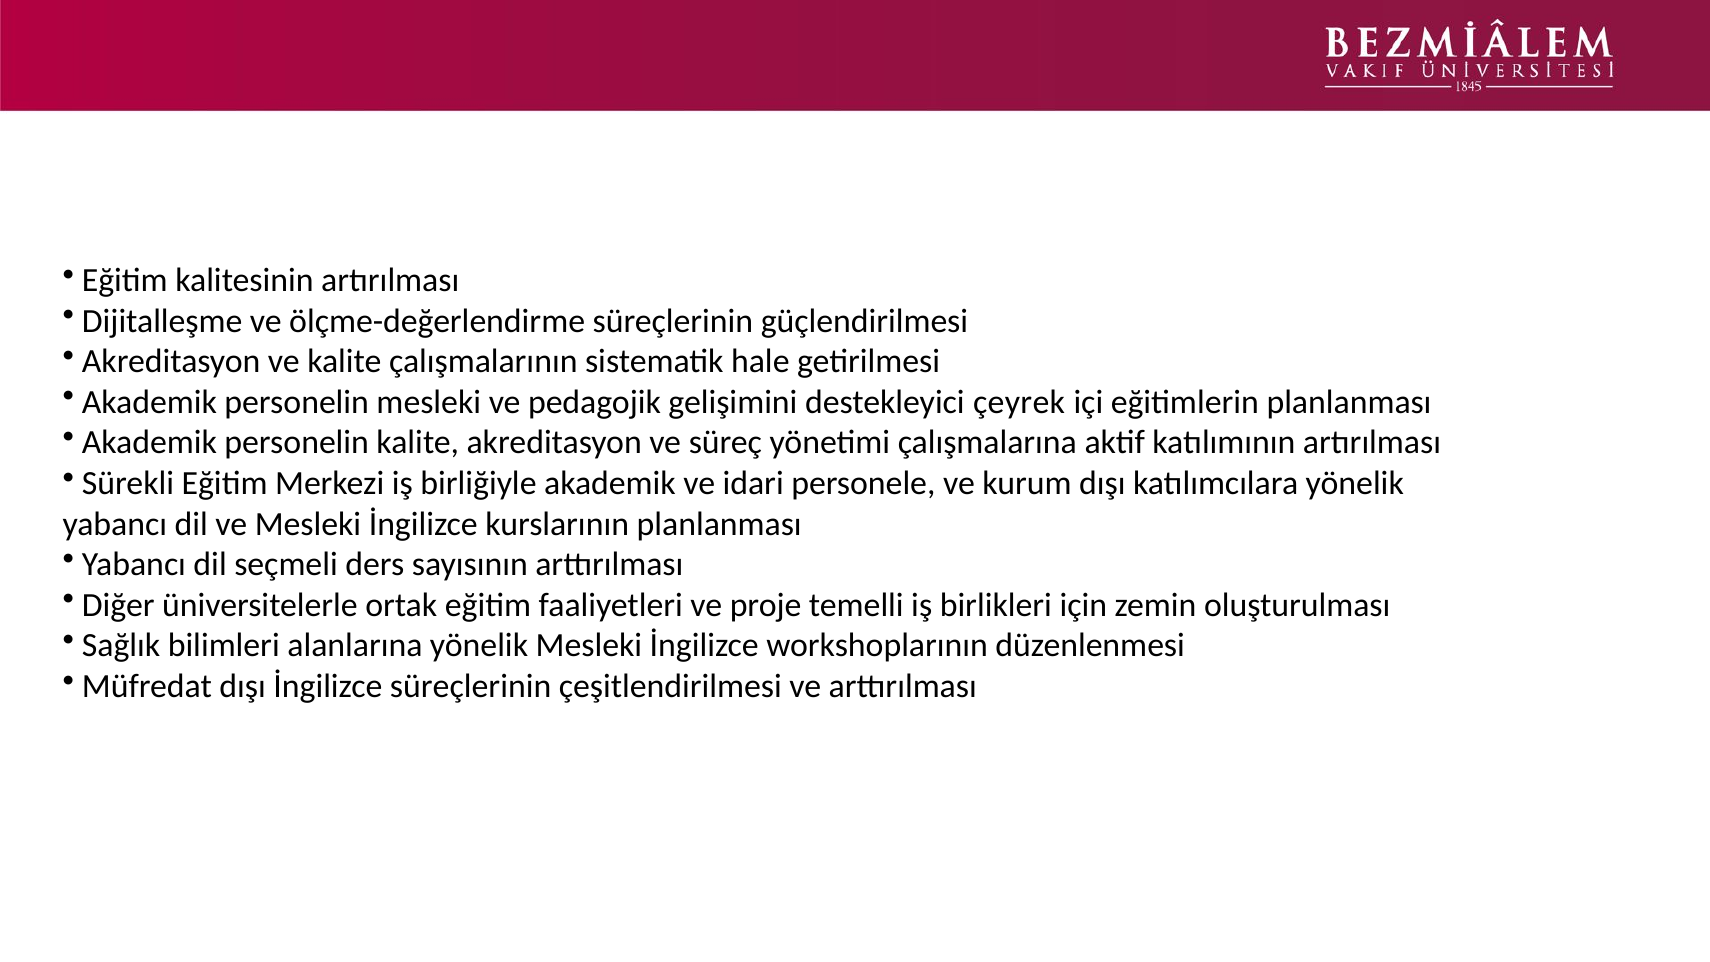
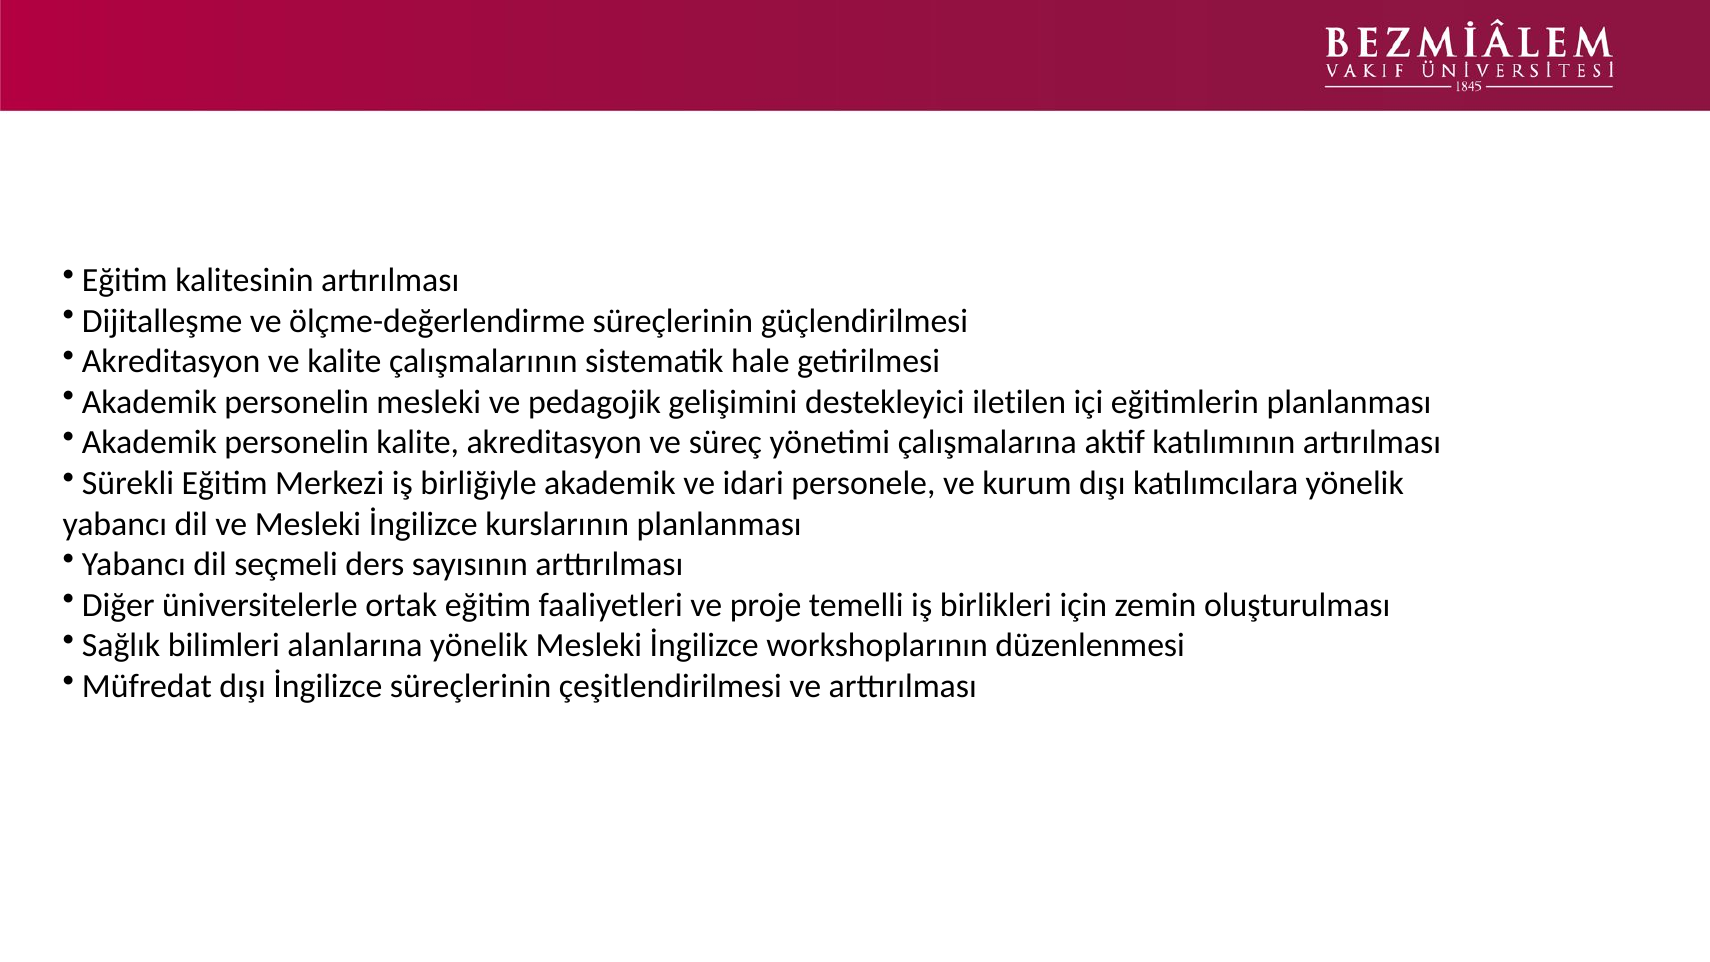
çeyrek: çeyrek -> iletilen
